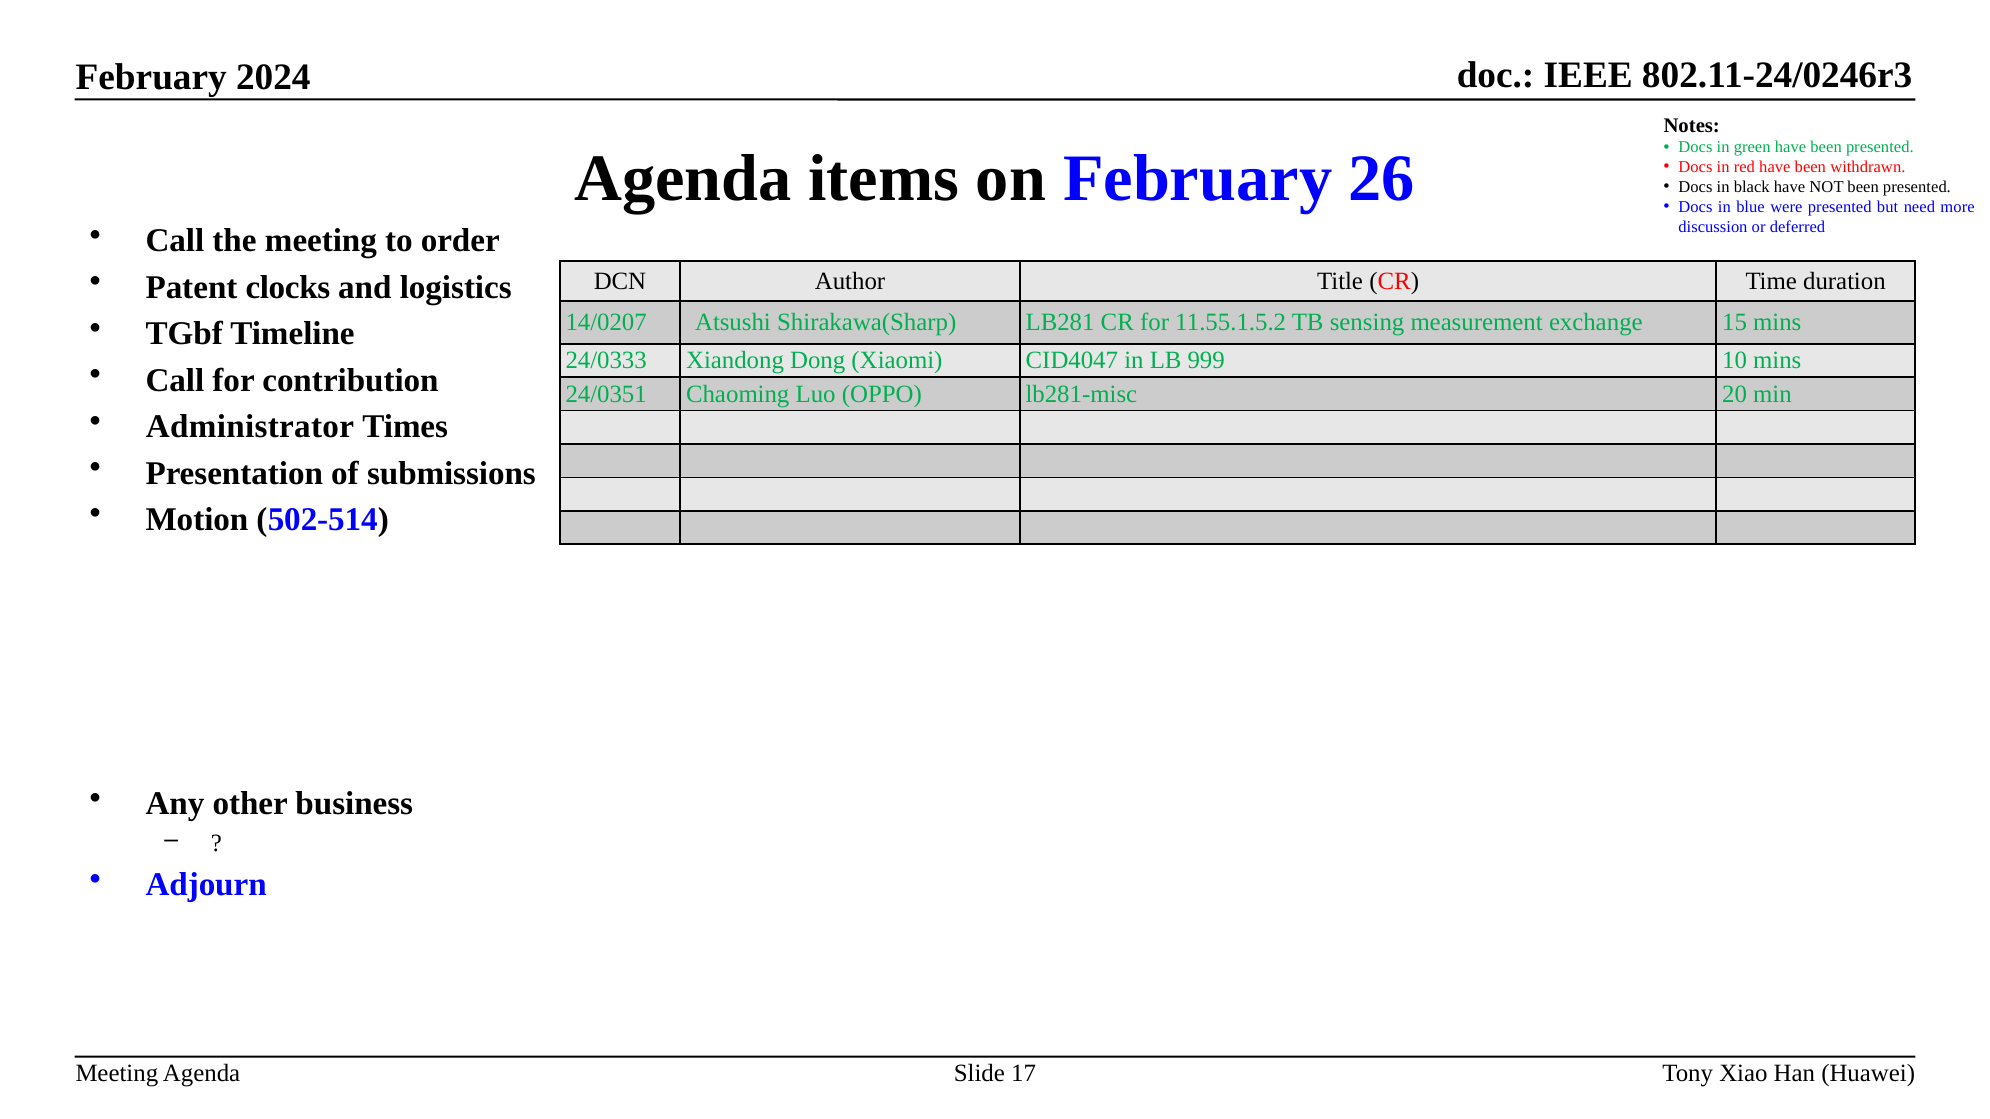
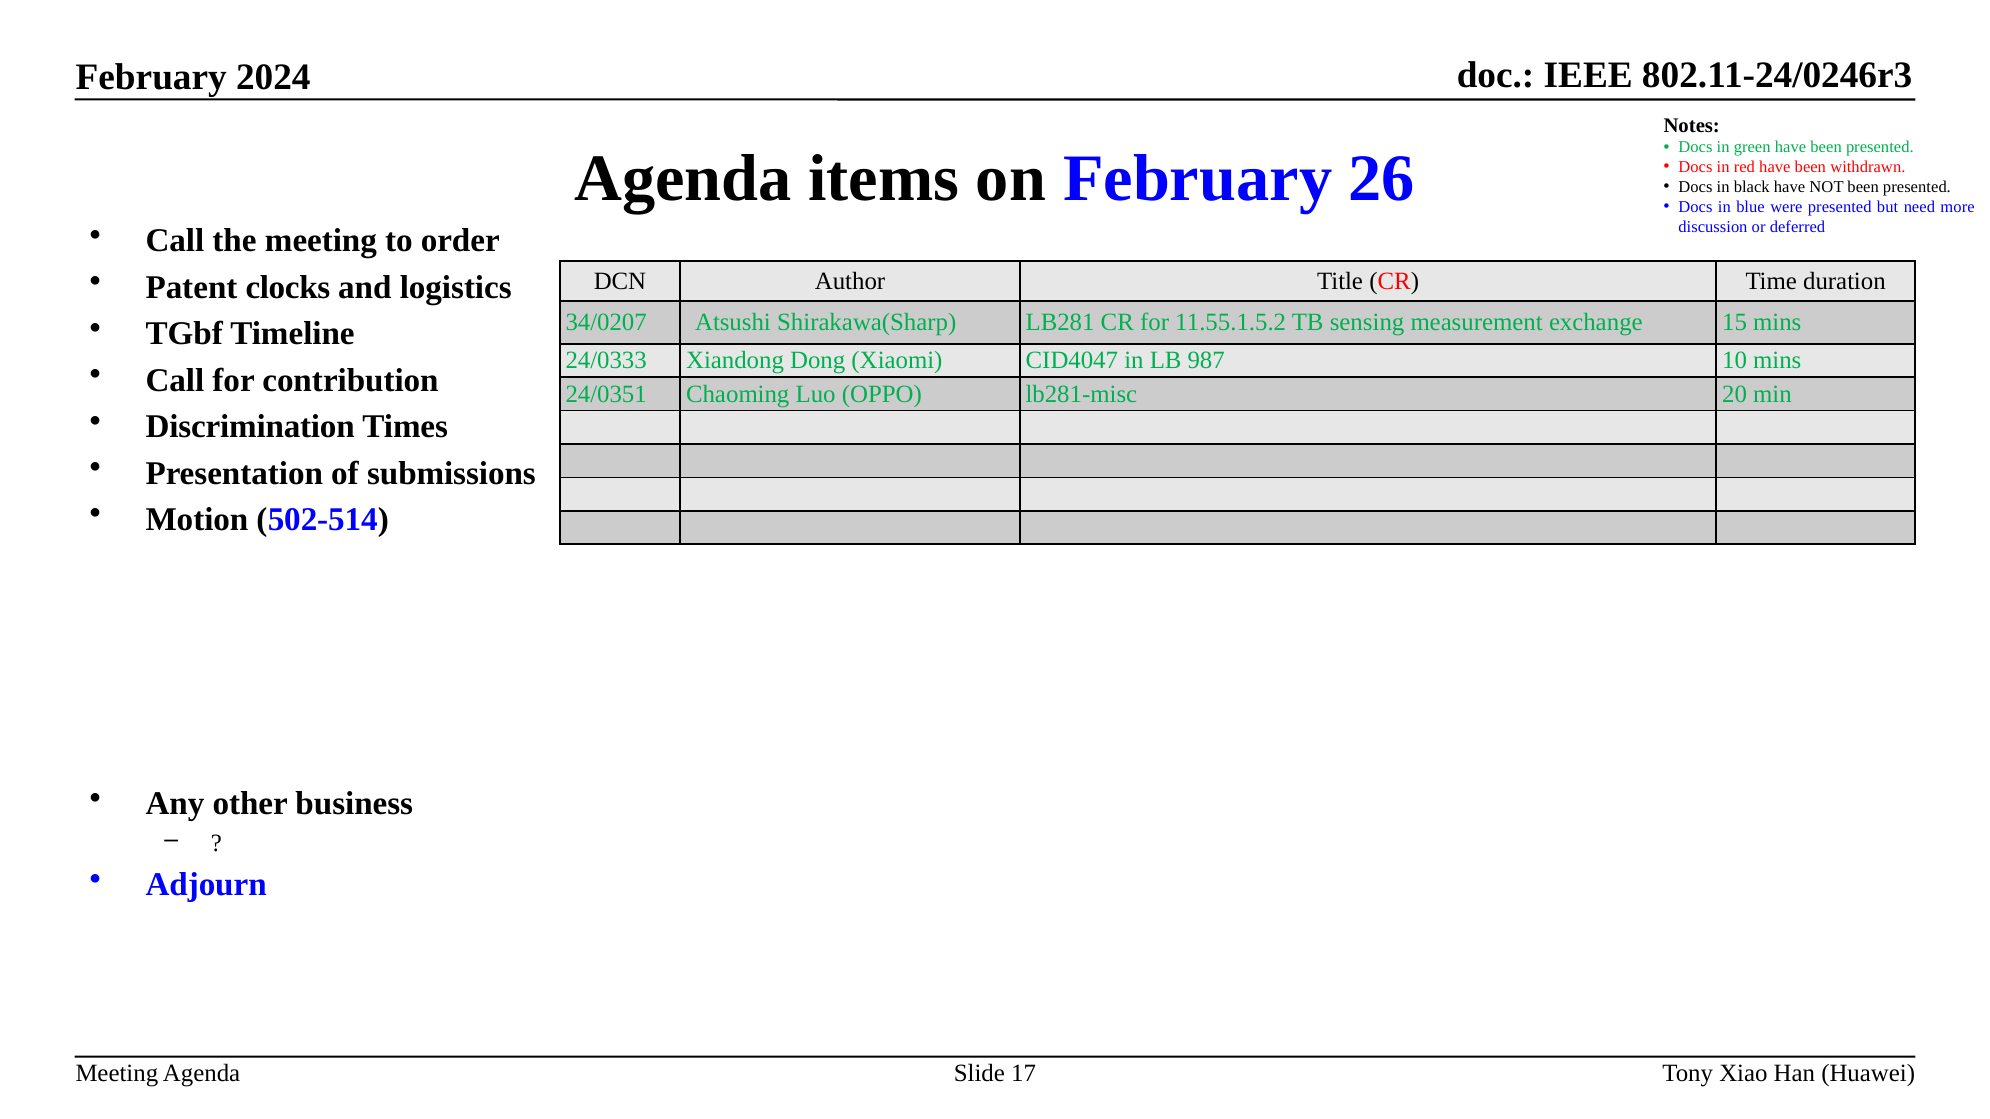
14/0207: 14/0207 -> 34/0207
999: 999 -> 987
Administrator: Administrator -> Discrimination
